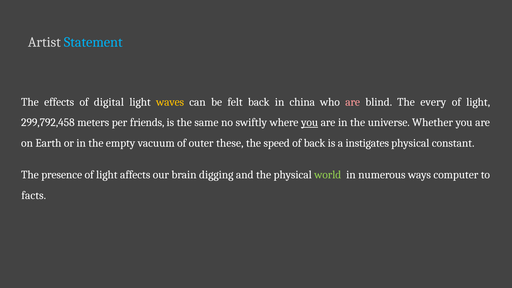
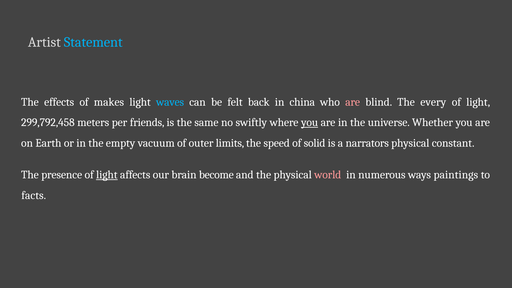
digital: digital -> makes
waves colour: yellow -> light blue
these: these -> limits
of back: back -> solid
instigates: instigates -> narrators
light at (107, 175) underline: none -> present
digging: digging -> become
world colour: light green -> pink
computer: computer -> paintings
